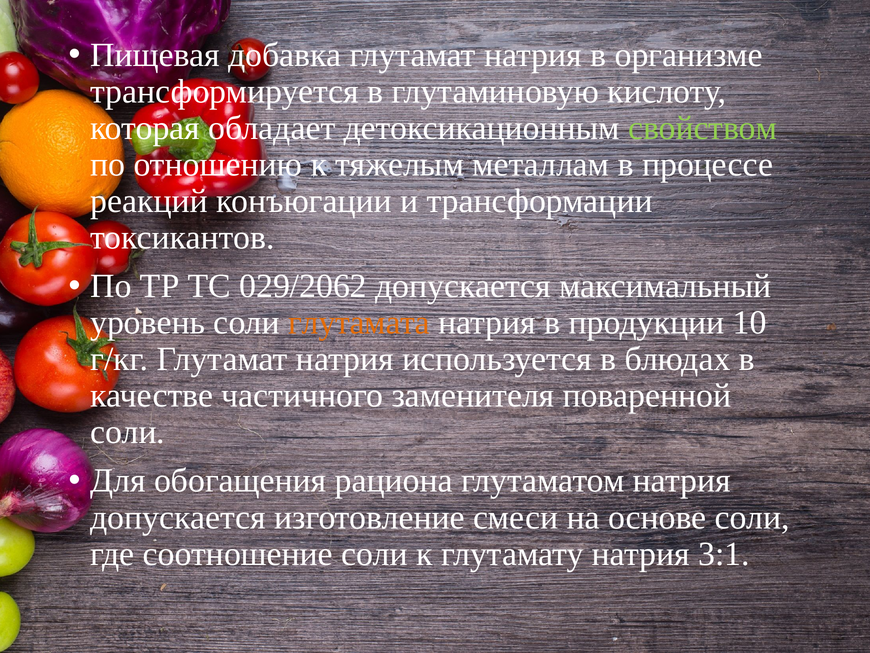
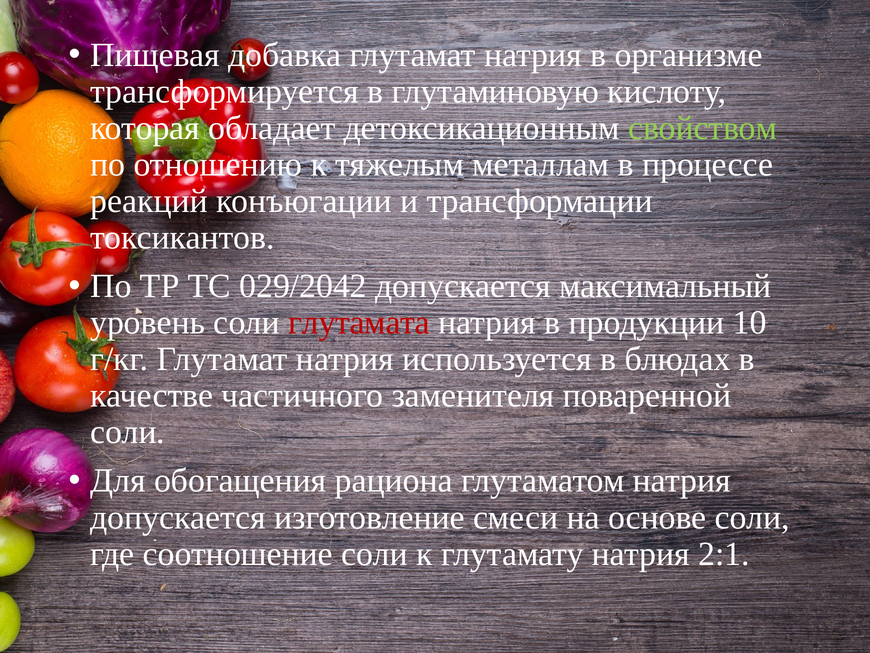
029/2062: 029/2062 -> 029/2042
глутамата colour: orange -> red
3:1: 3:1 -> 2:1
